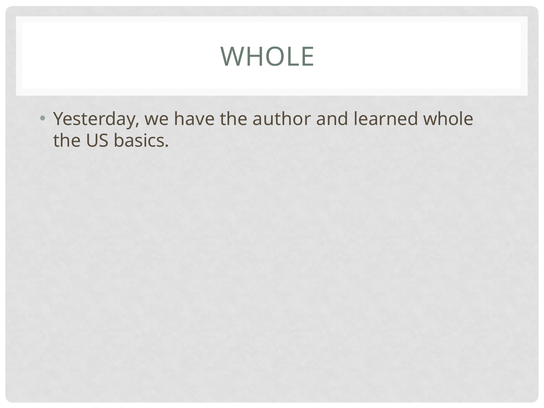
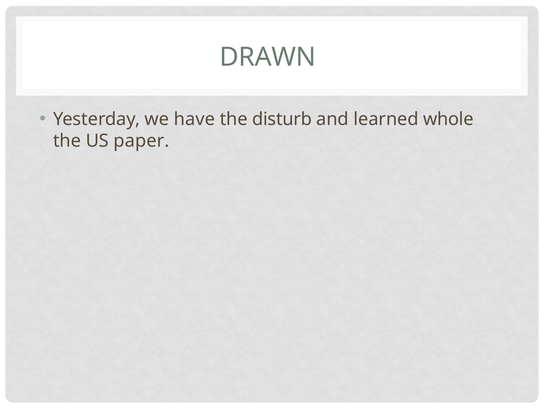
WHOLE at (267, 57): WHOLE -> DRAWN
author: author -> disturb
basics: basics -> paper
